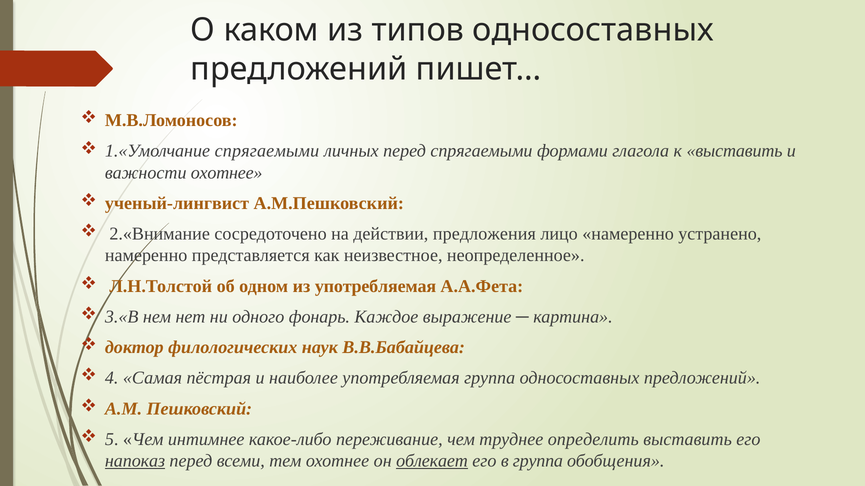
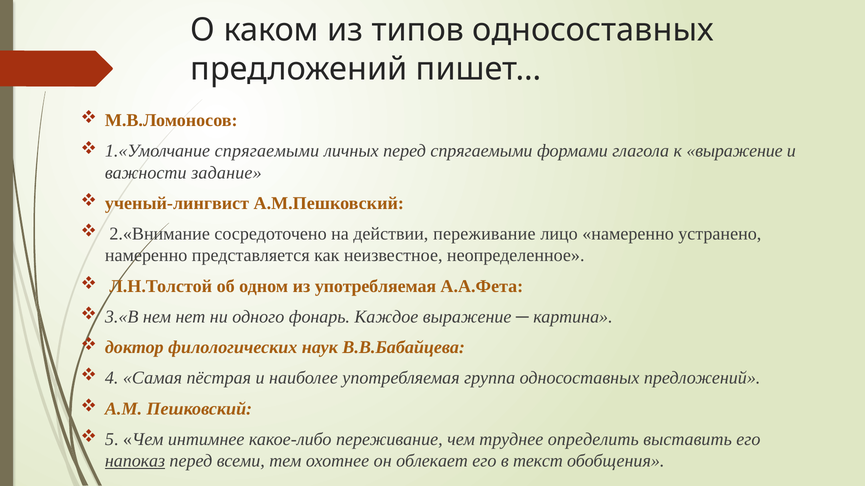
к выставить: выставить -> выражение
важности охотнее: охотнее -> задание
действии предложения: предложения -> переживание
облекает underline: present -> none
в группа: группа -> текст
